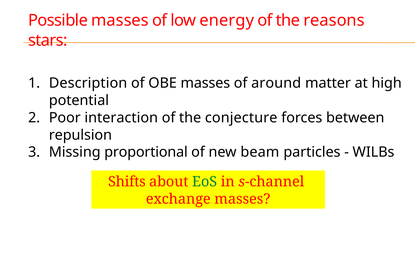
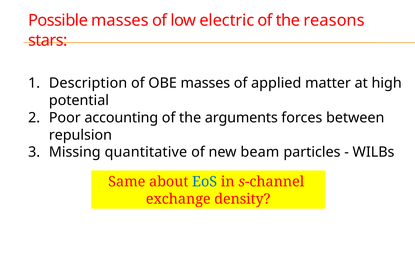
energy: energy -> electric
around: around -> applied
interaction: interaction -> accounting
conjecture: conjecture -> arguments
proportional: proportional -> quantitative
Shifts: Shifts -> Same
EoS colour: green -> blue
exchange masses: masses -> density
